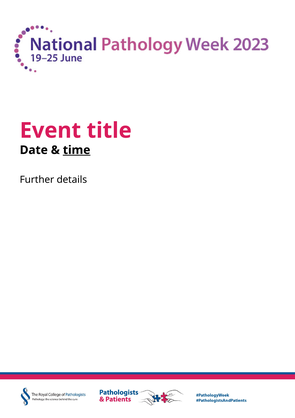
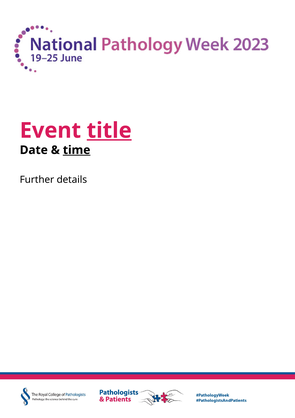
title underline: none -> present
